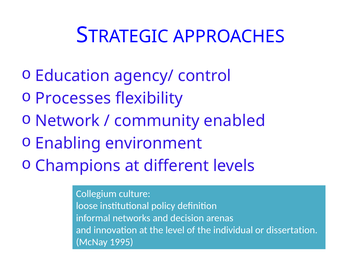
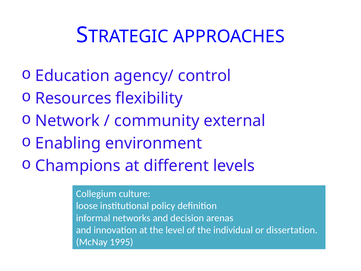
Processes: Processes -> Resources
enabled: enabled -> external
